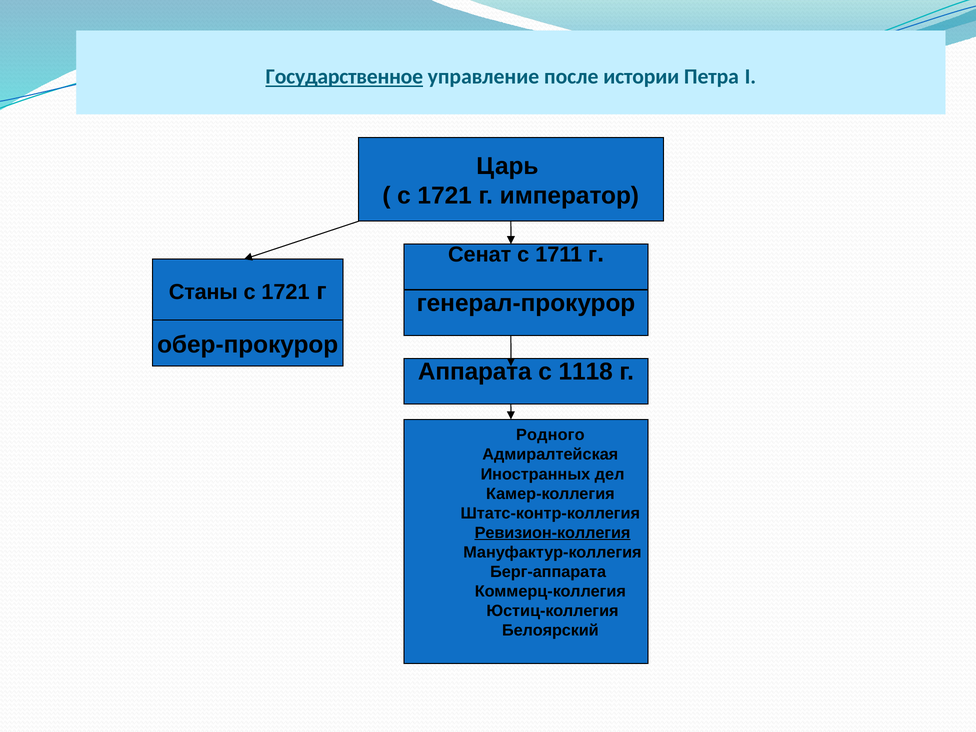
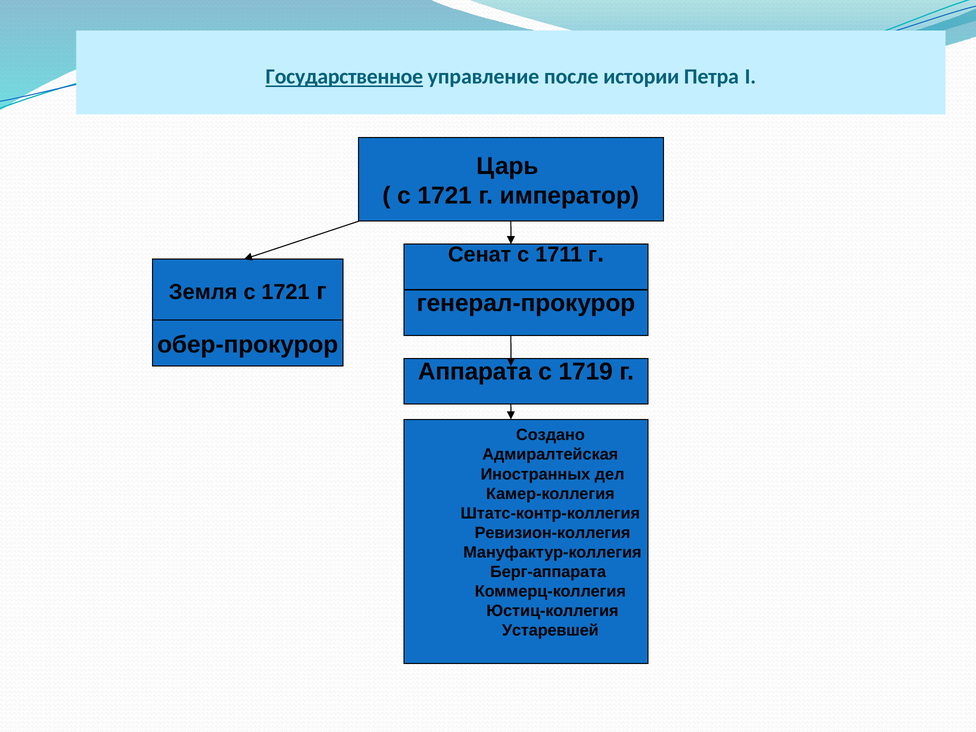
Станы: Станы -> Земля
1118: 1118 -> 1719
Родного: Родного -> Создано
Ревизион-коллегия underline: present -> none
Белоярский: Белоярский -> Устаревшей
